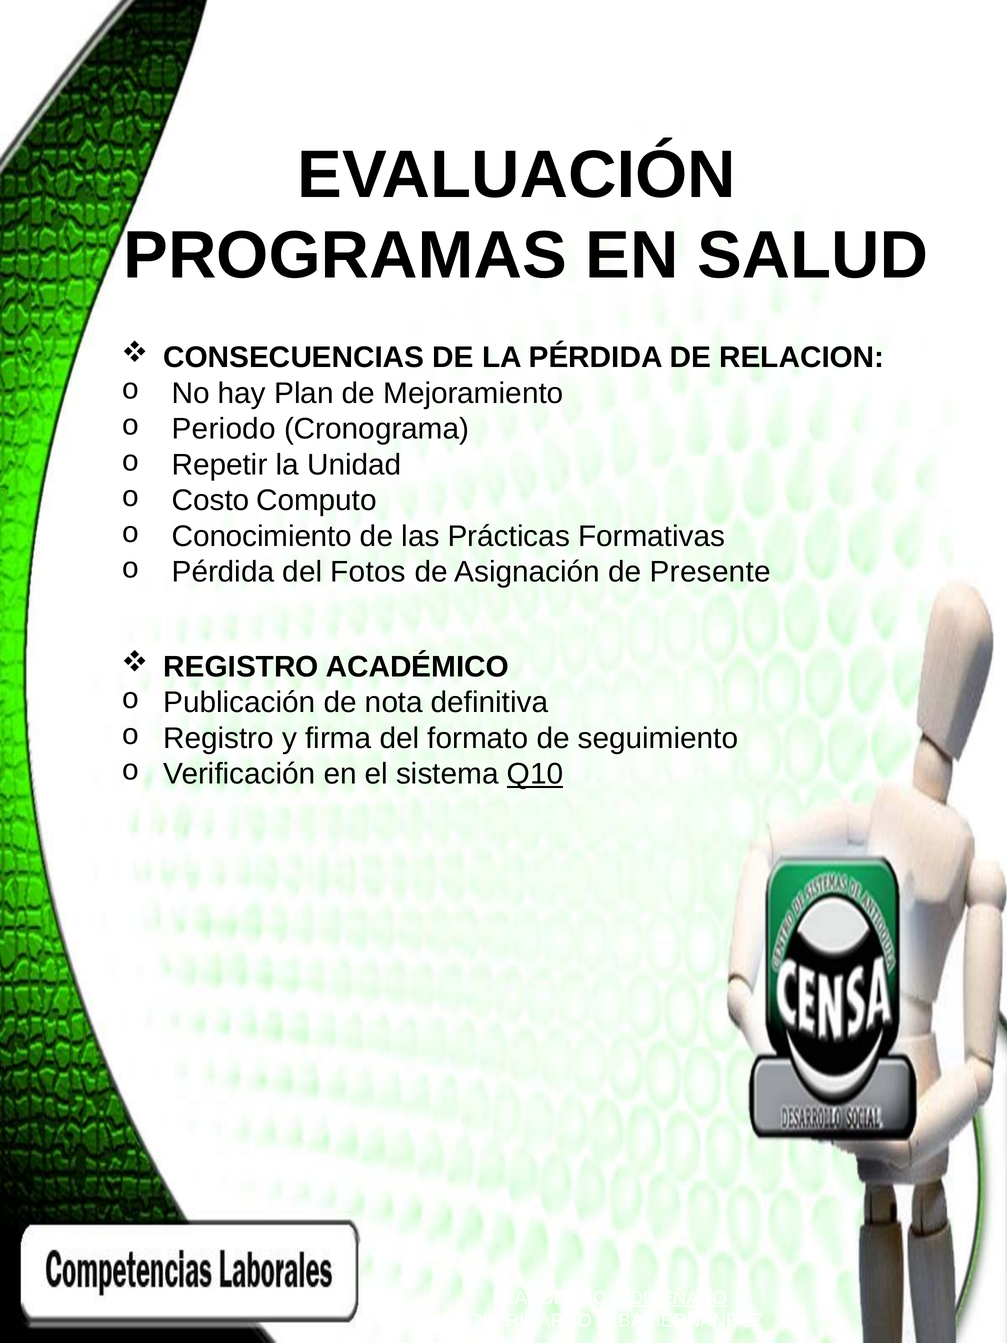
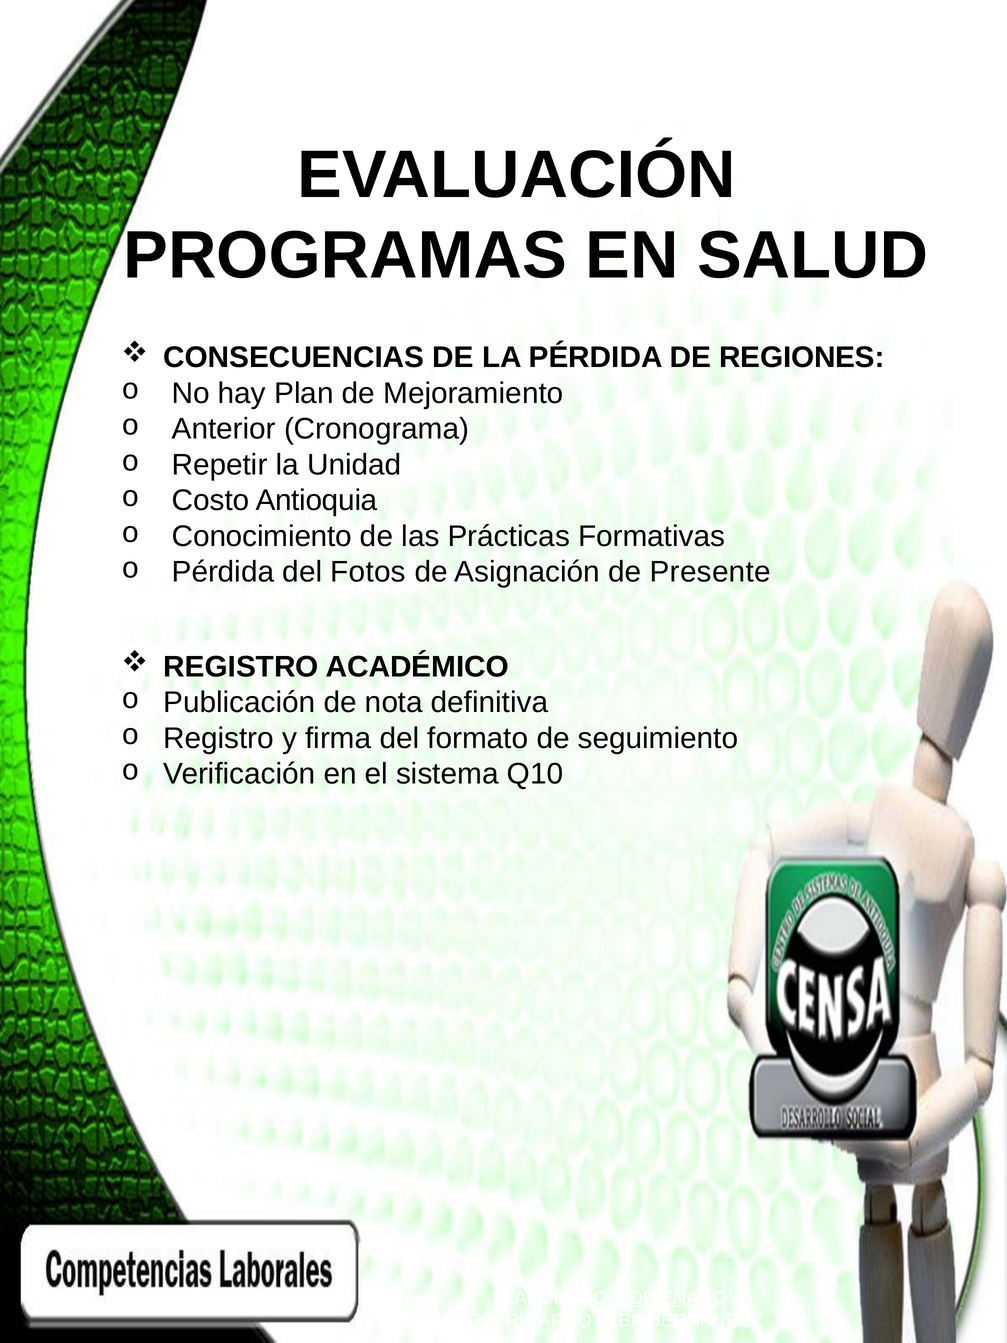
RELACION: RELACION -> REGIONES
Periodo: Periodo -> Anterior
Computo: Computo -> Antioquia
Q10 underline: present -> none
